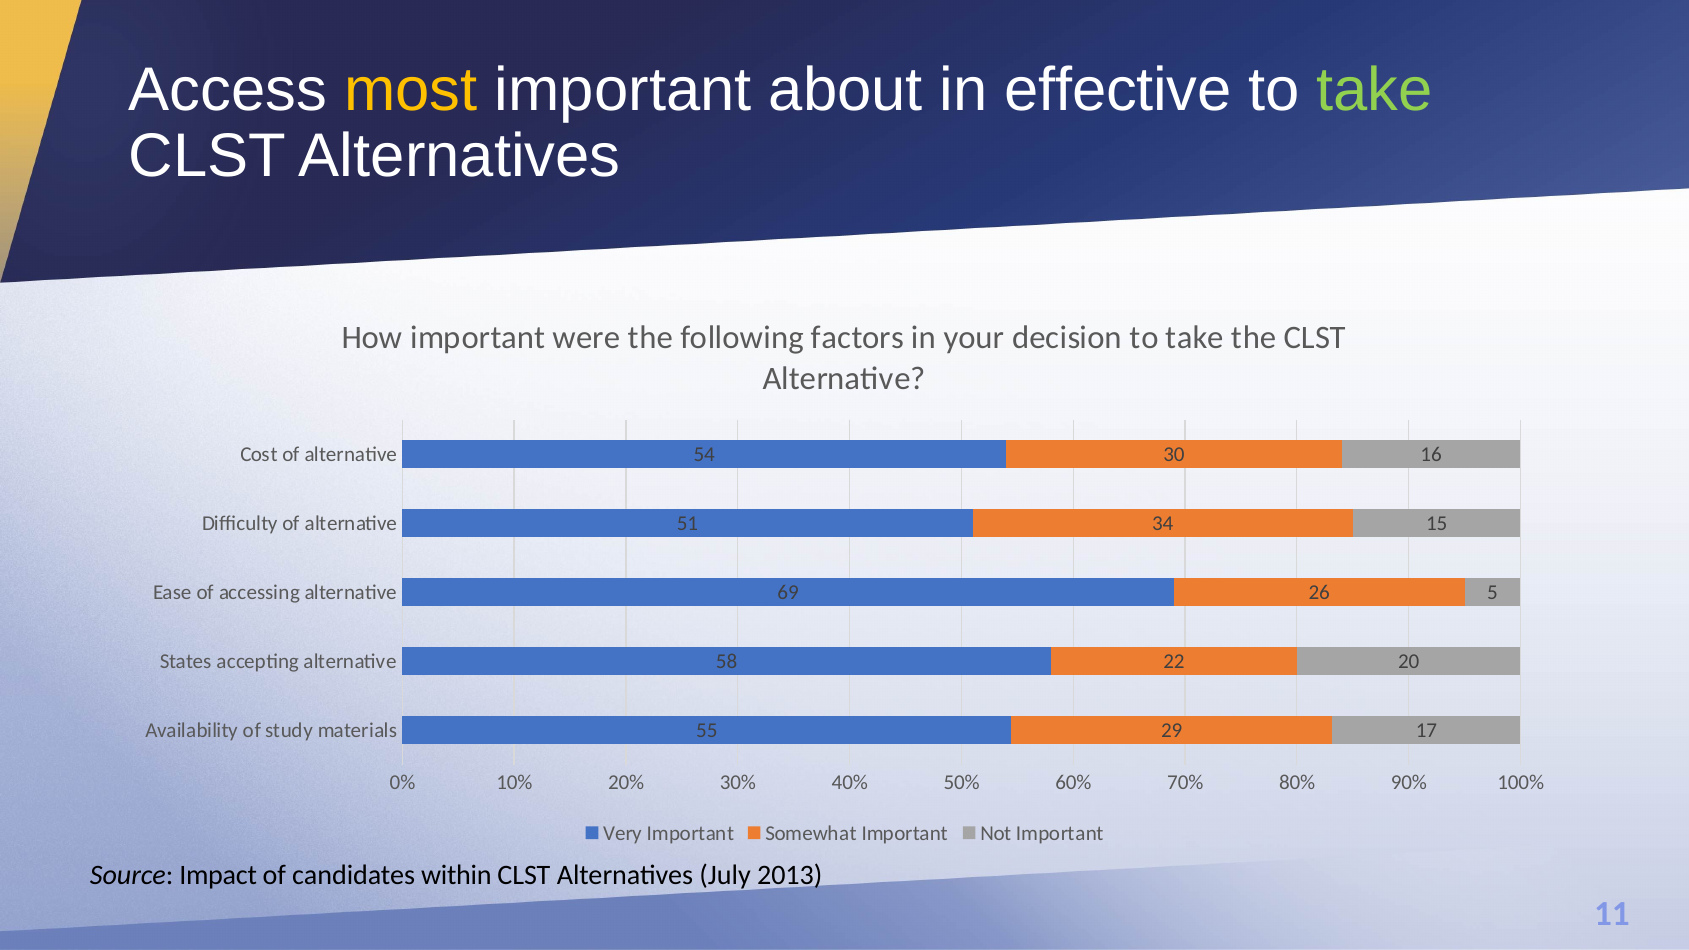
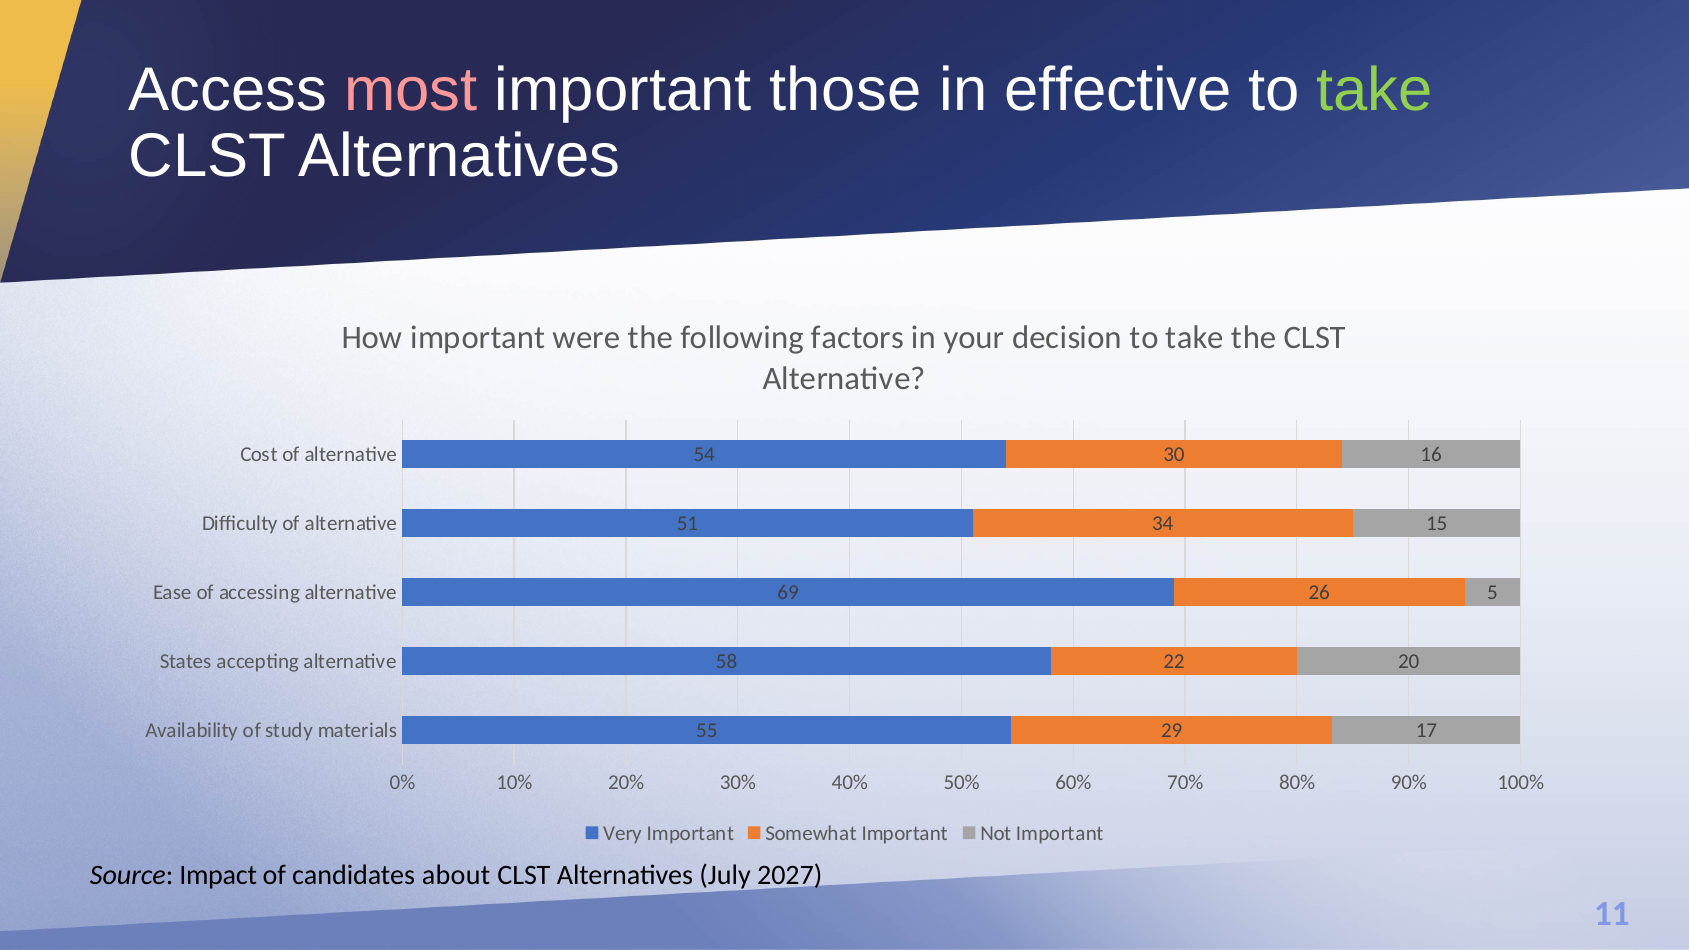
most colour: yellow -> pink
about: about -> those
within: within -> about
2013: 2013 -> 2027
